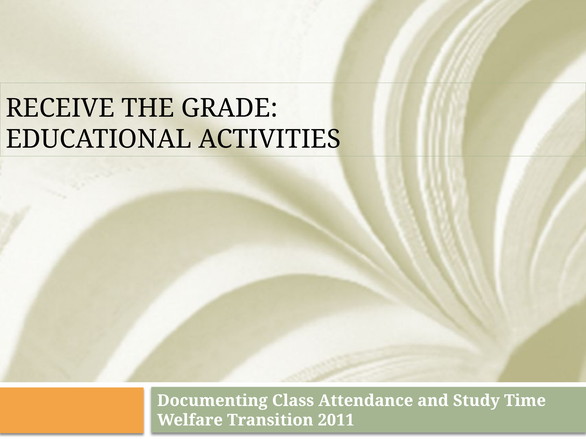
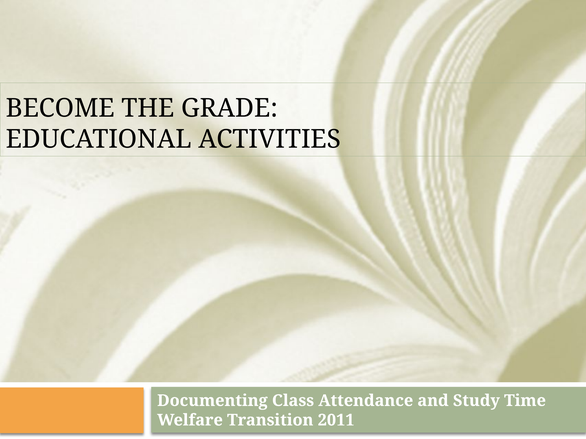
RECEIVE: RECEIVE -> BECOME
